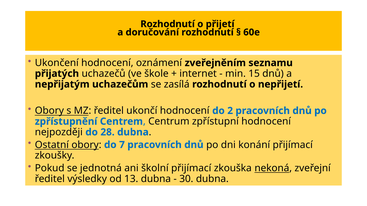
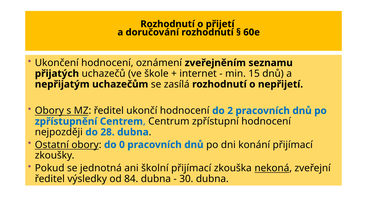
7: 7 -> 0
13: 13 -> 84
